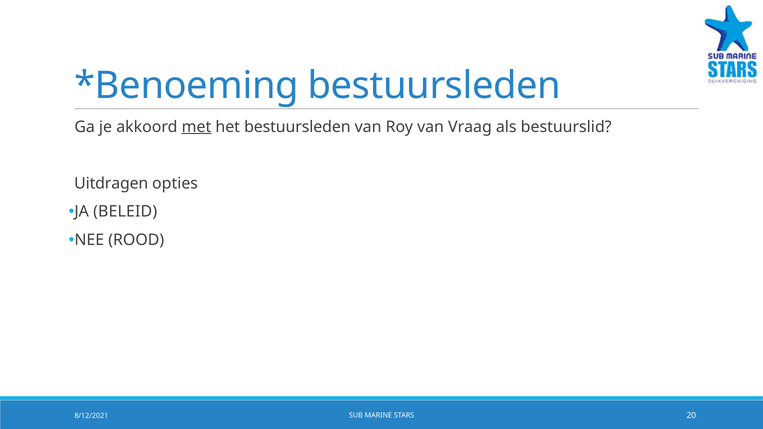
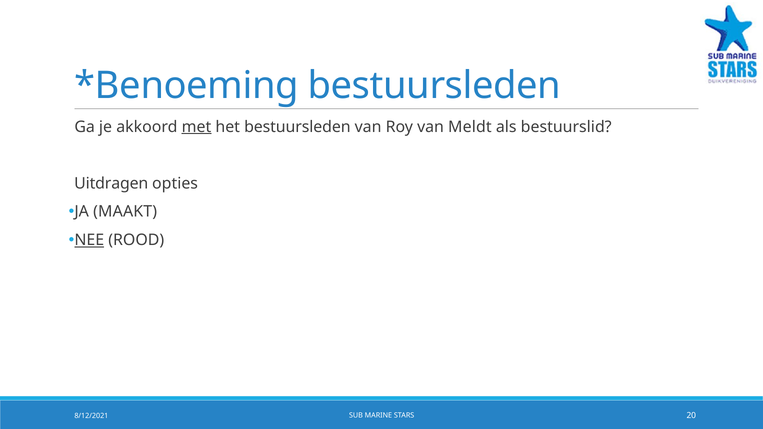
Vraag: Vraag -> Meldt
BELEID: BELEID -> MAAKT
NEE underline: none -> present
